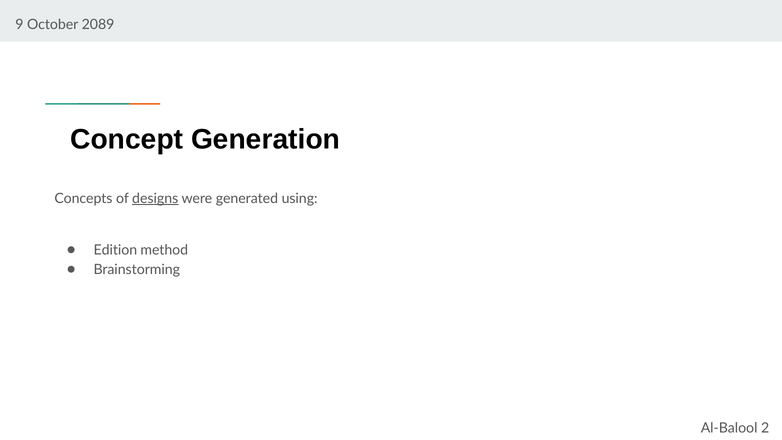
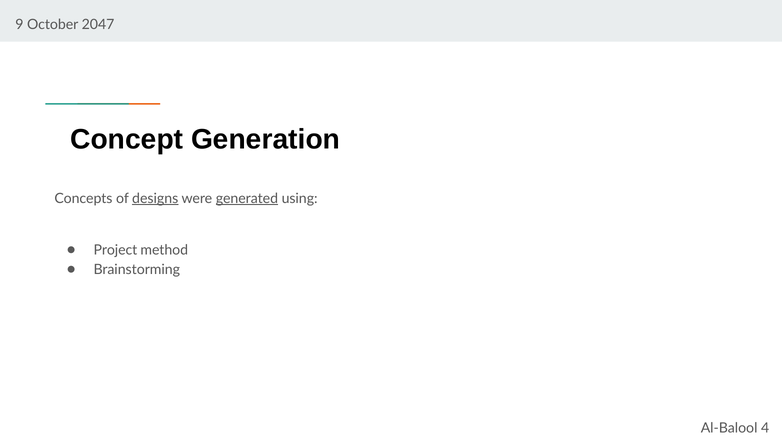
2089: 2089 -> 2047
generated underline: none -> present
Edition: Edition -> Project
2: 2 -> 4
